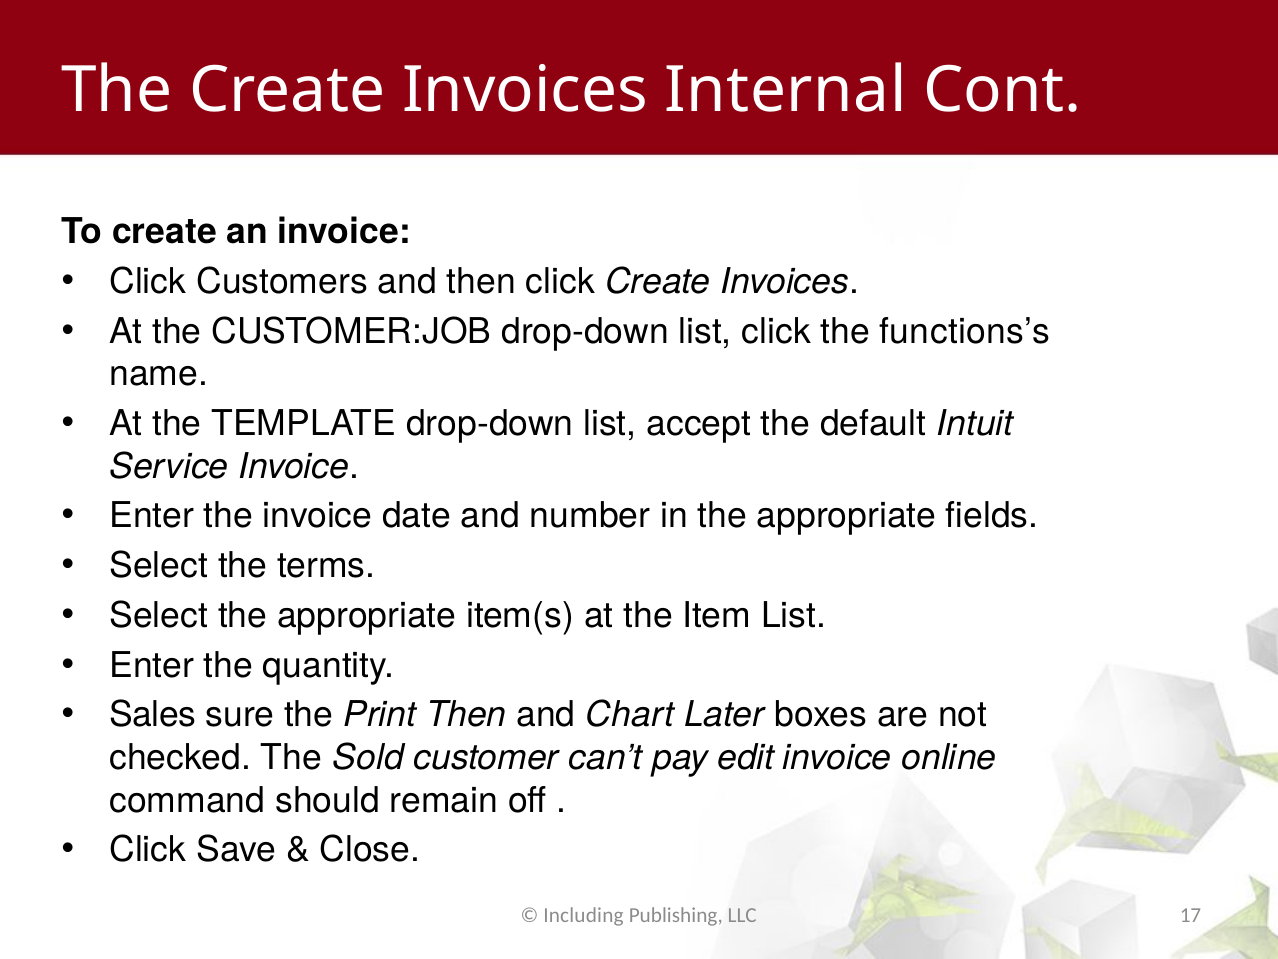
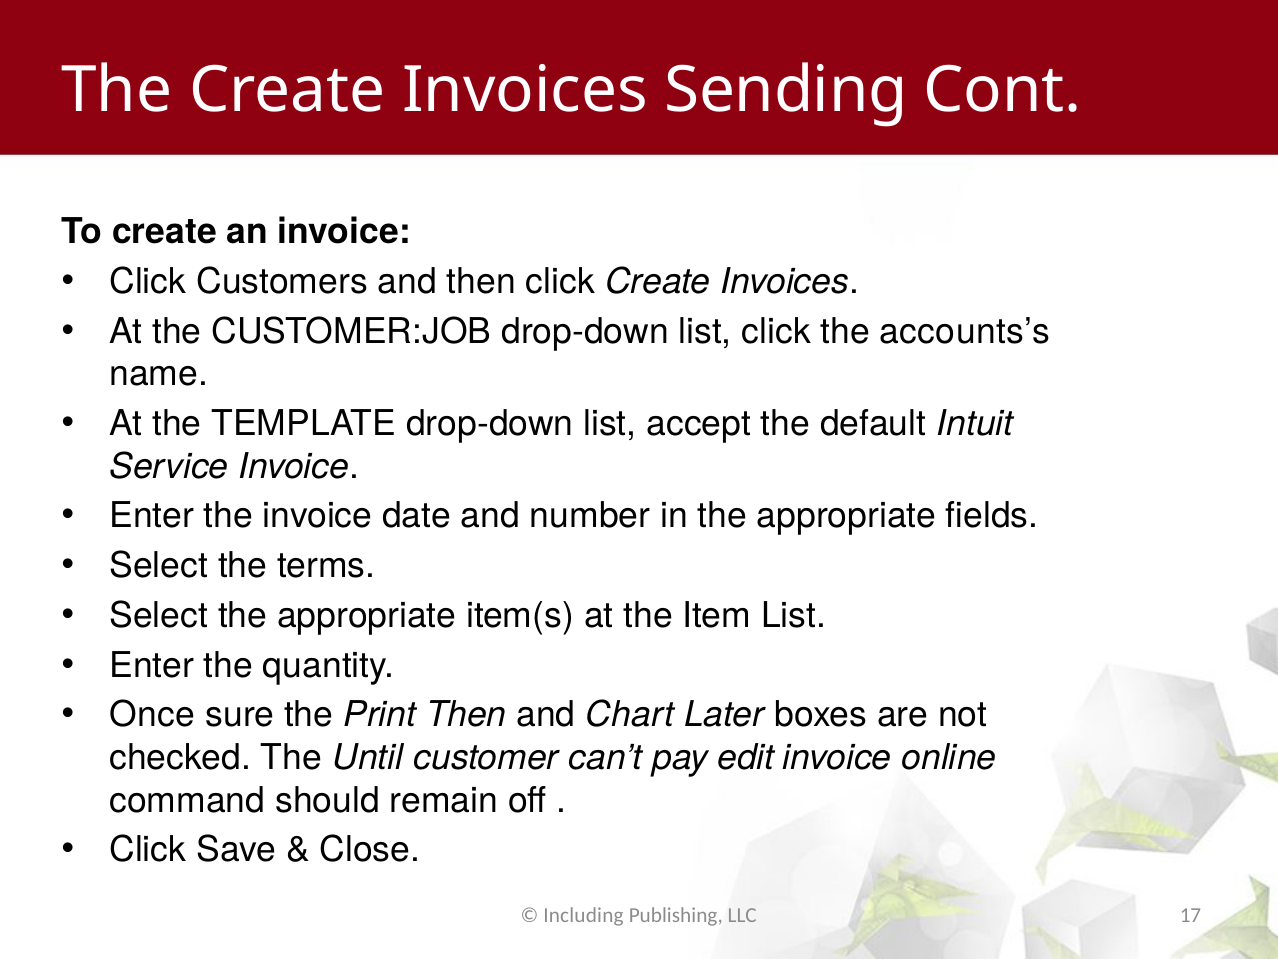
Internal: Internal -> Sending
functions’s: functions’s -> accounts’s
Sales: Sales -> Once
Sold: Sold -> Until
